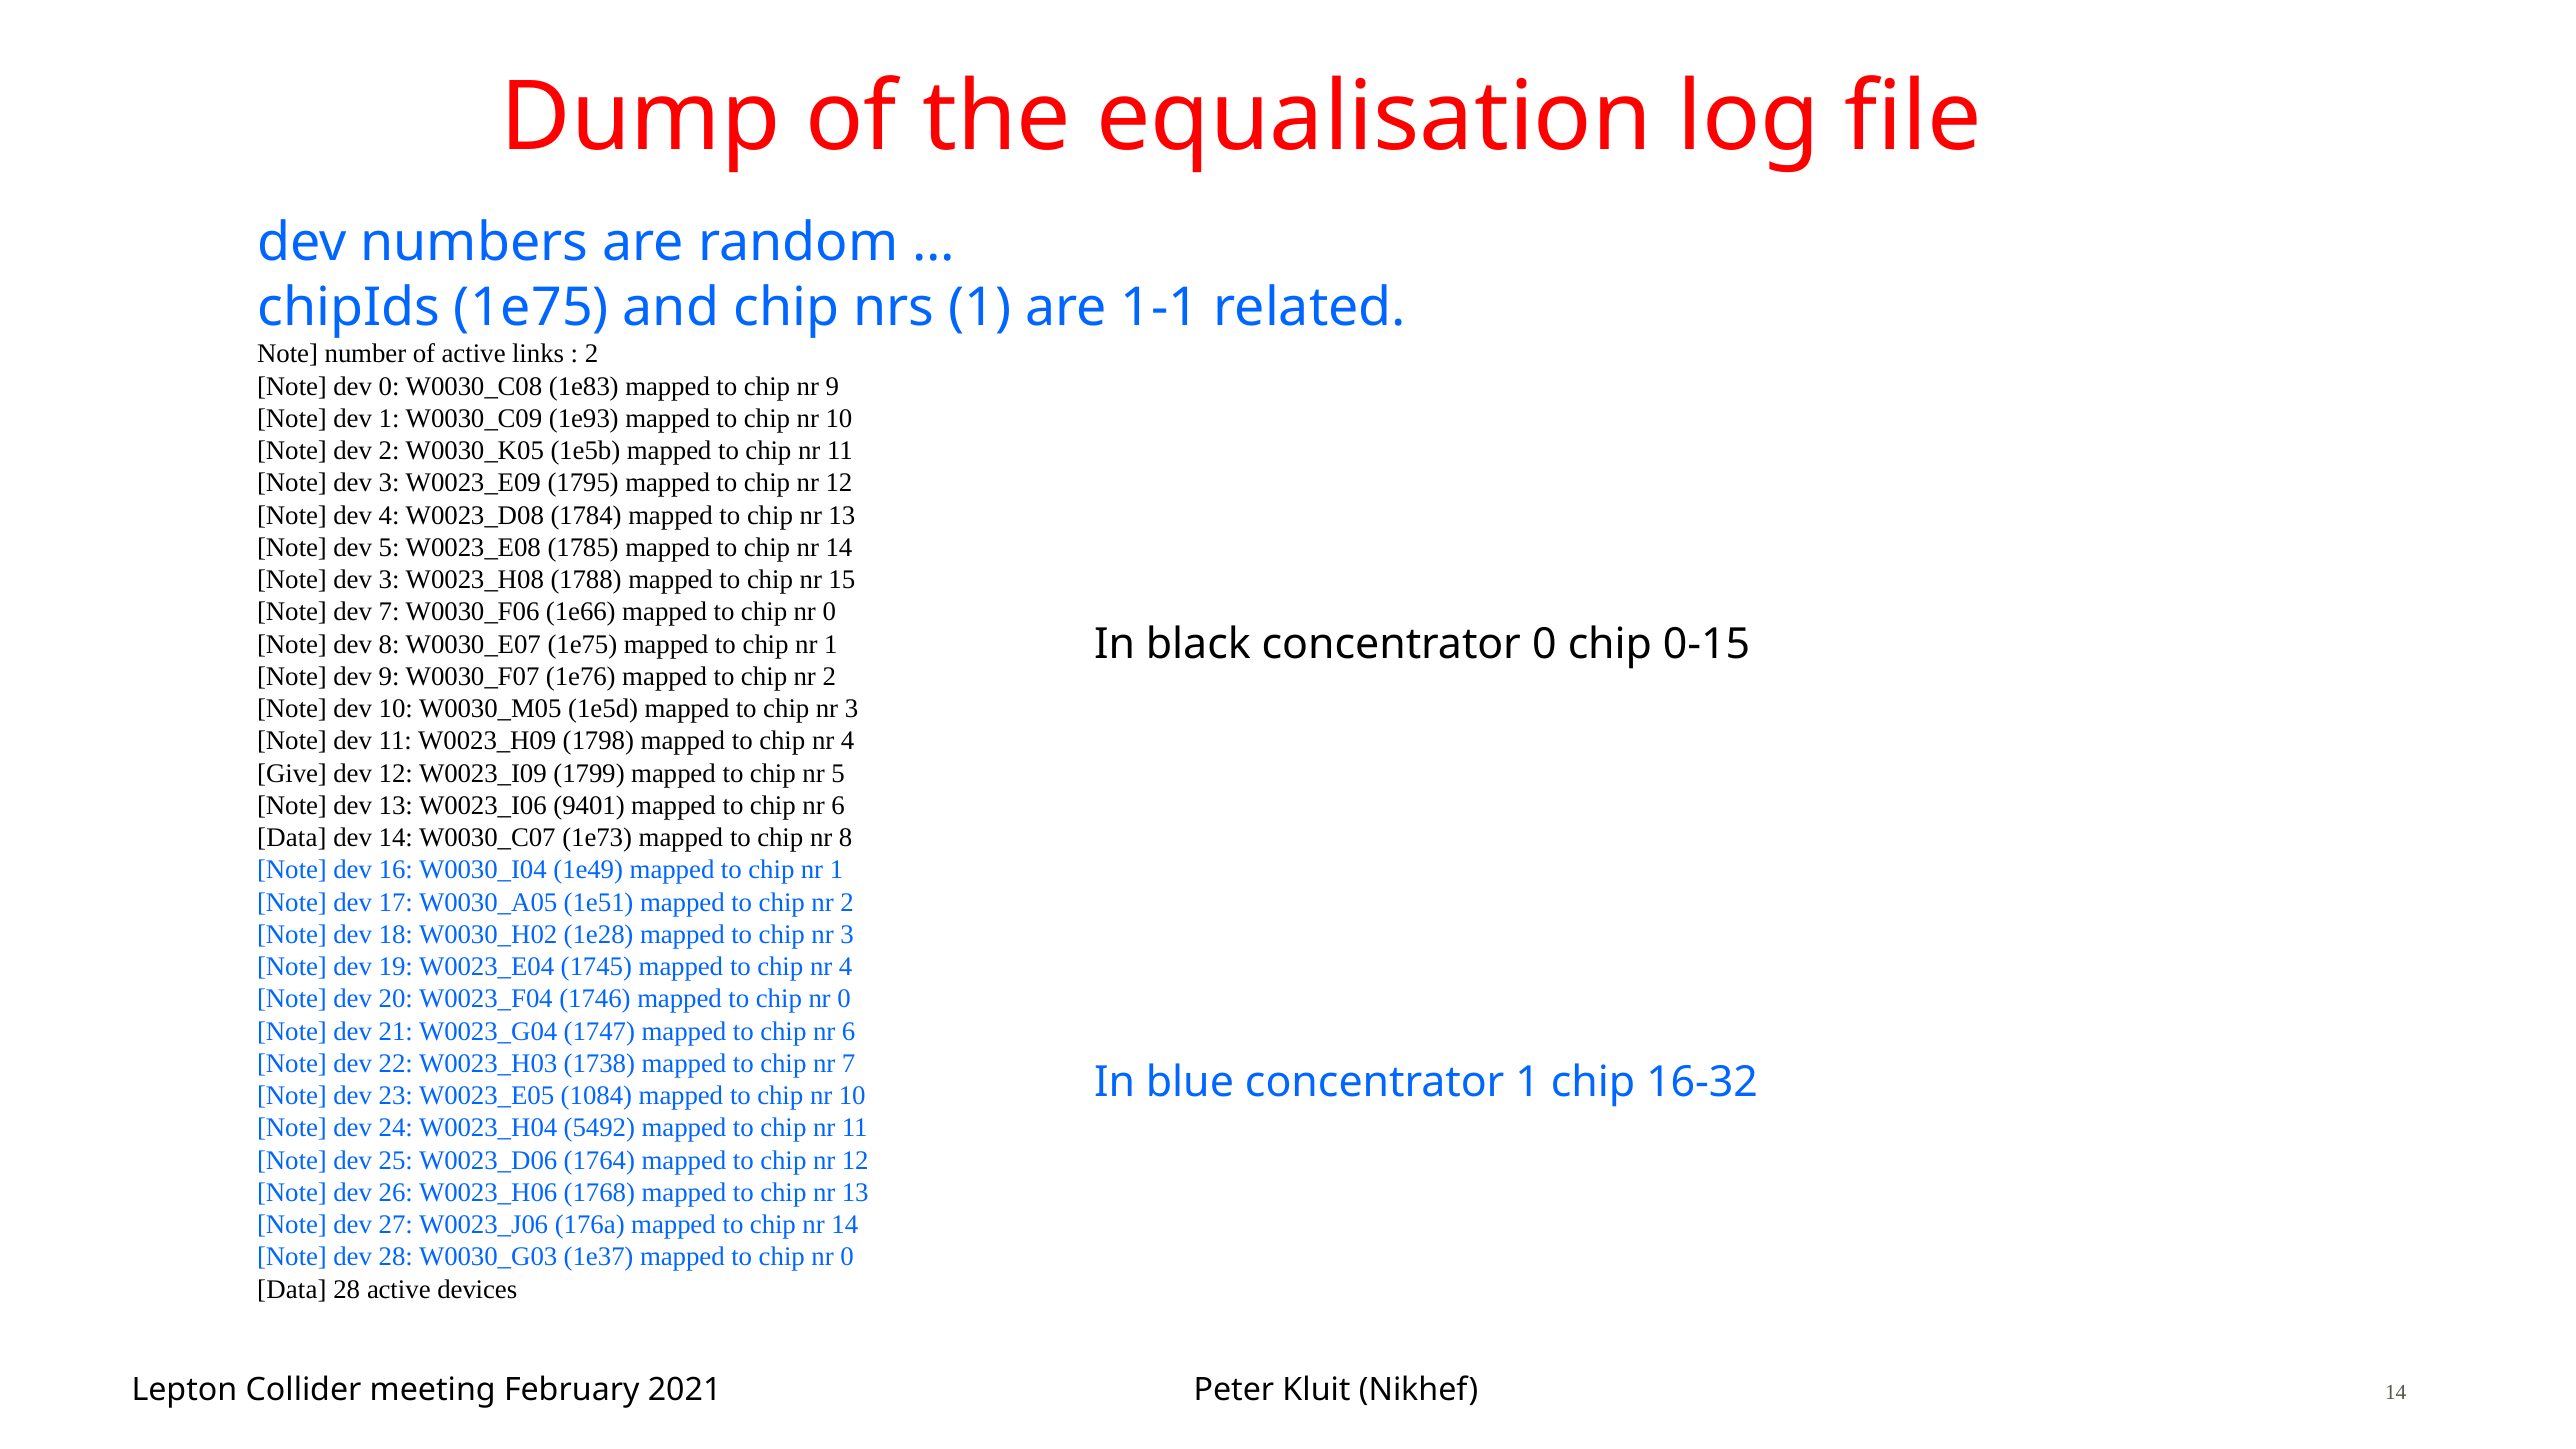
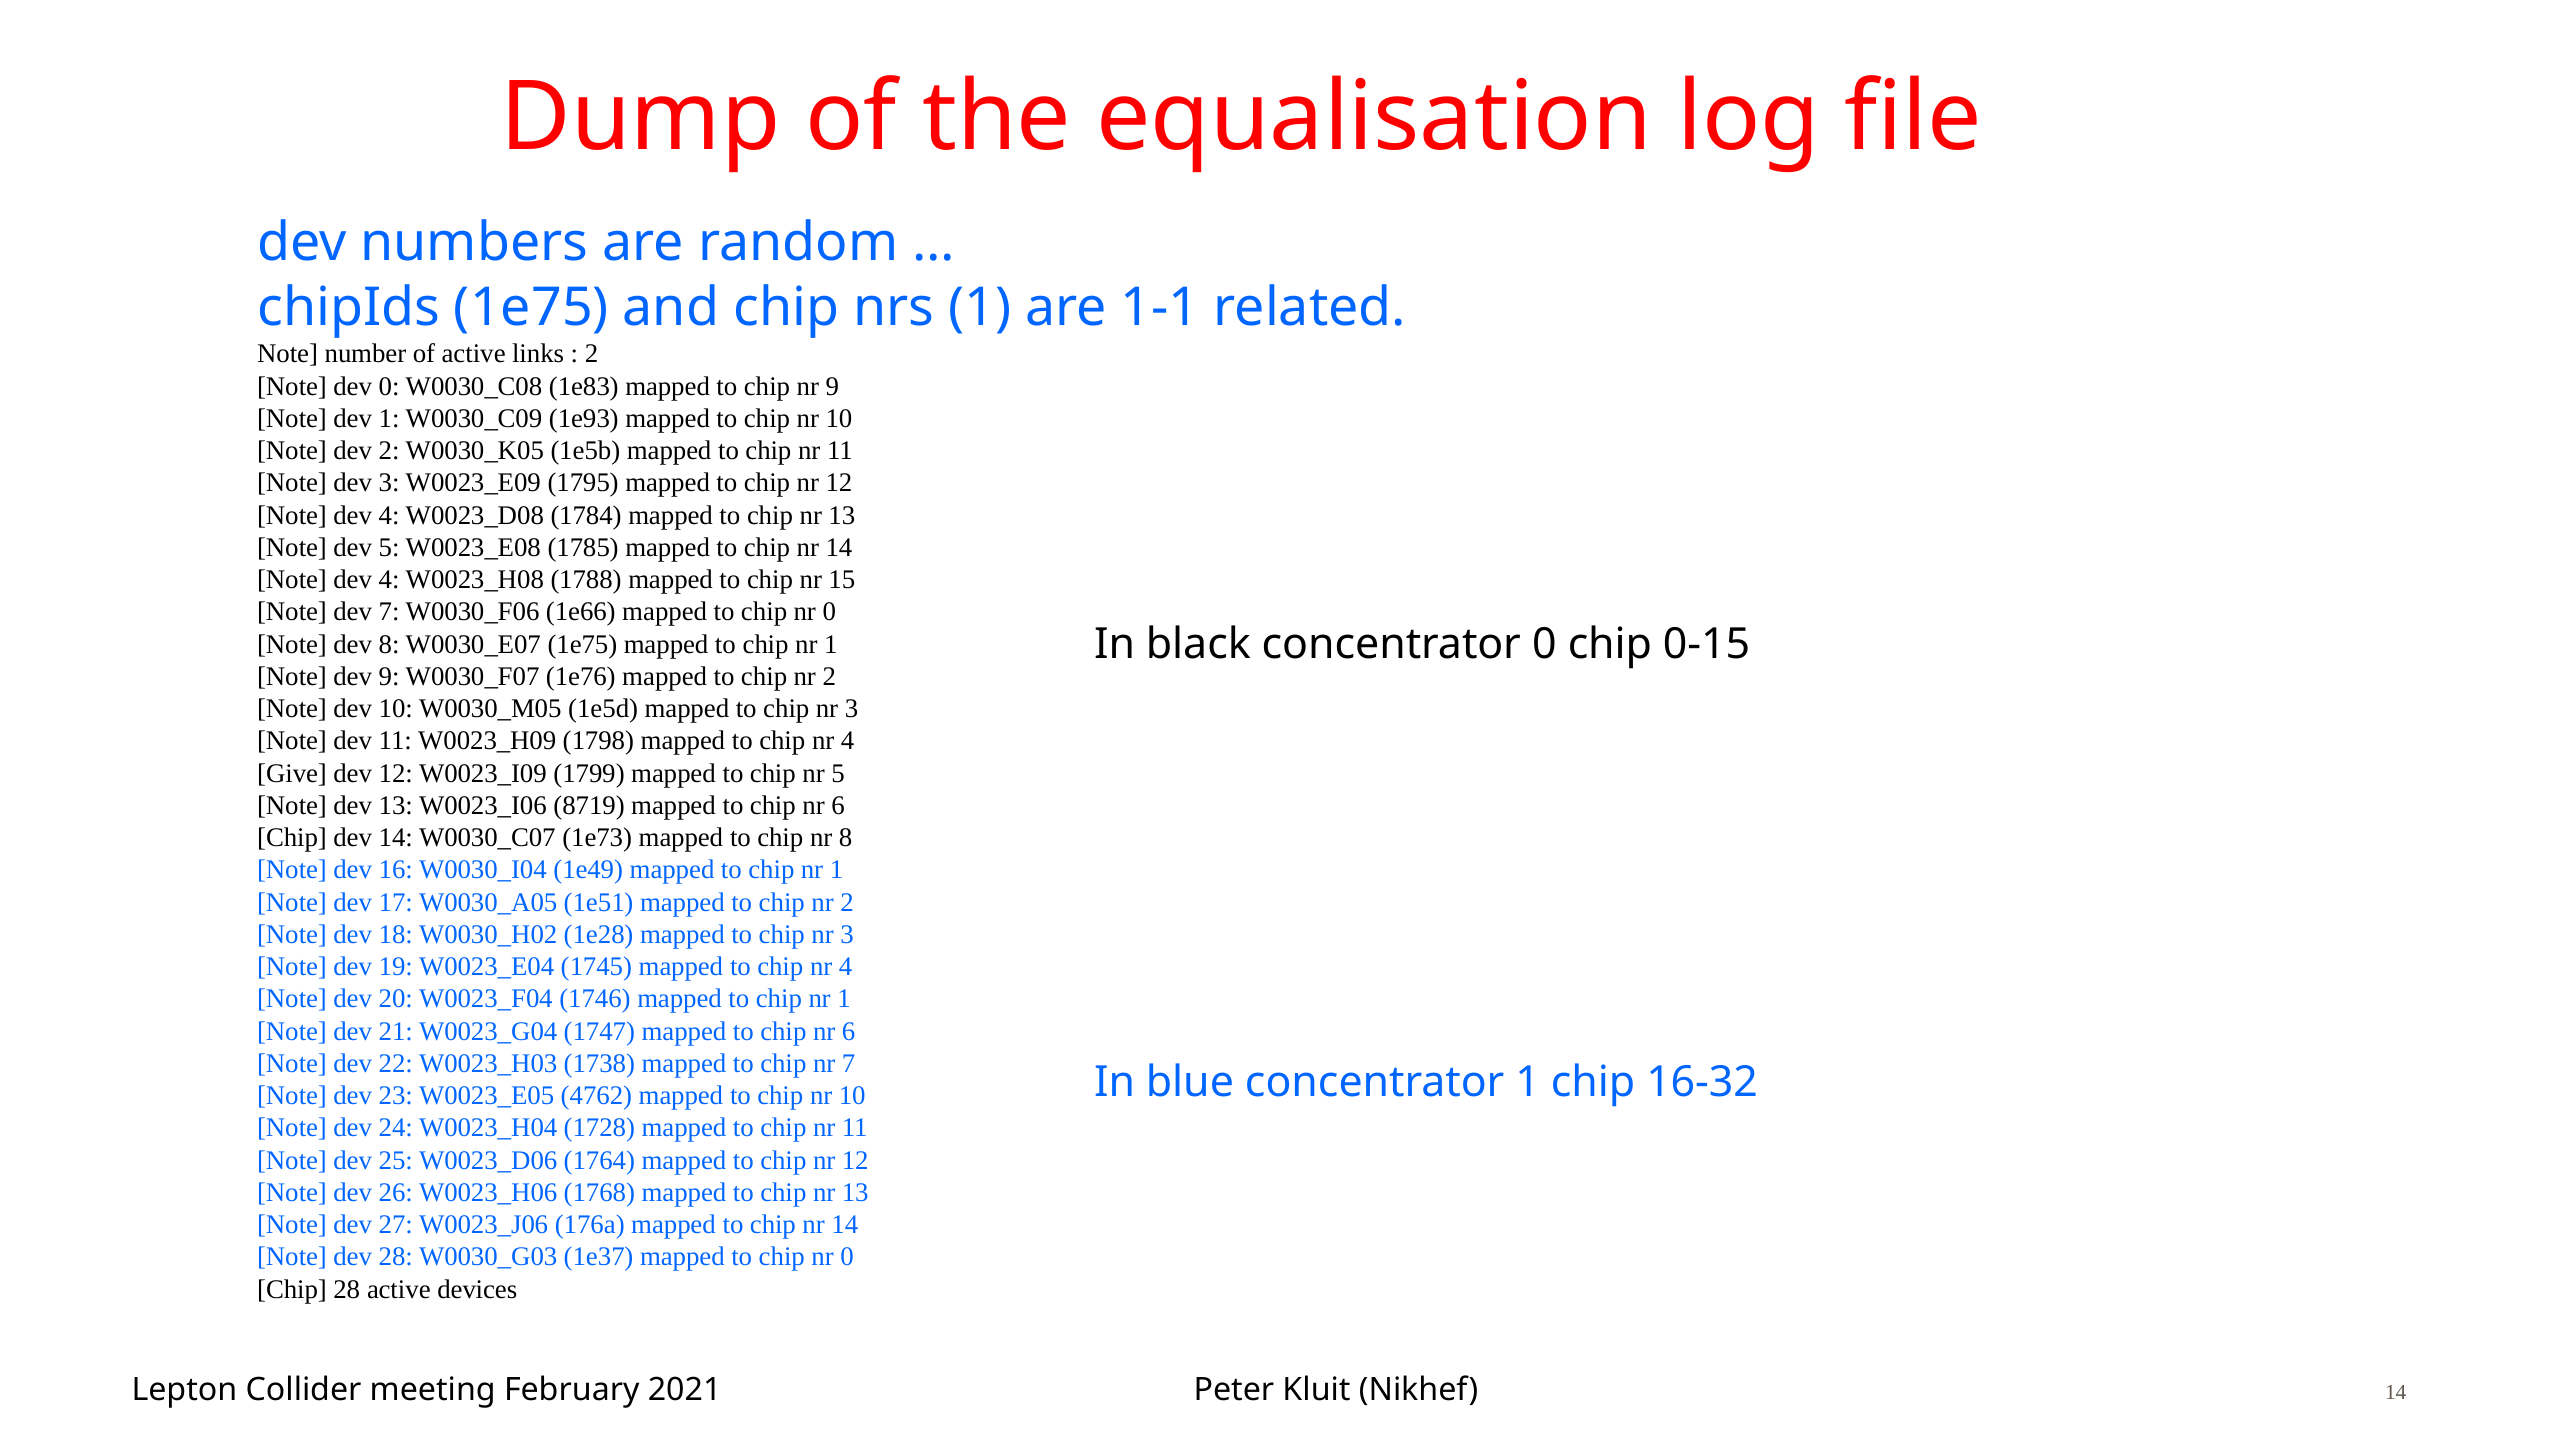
3 at (389, 580): 3 -> 4
9401: 9401 -> 8719
Data at (292, 838): Data -> Chip
0 at (844, 999): 0 -> 1
1084: 1084 -> 4762
5492: 5492 -> 1728
Data at (292, 1289): Data -> Chip
